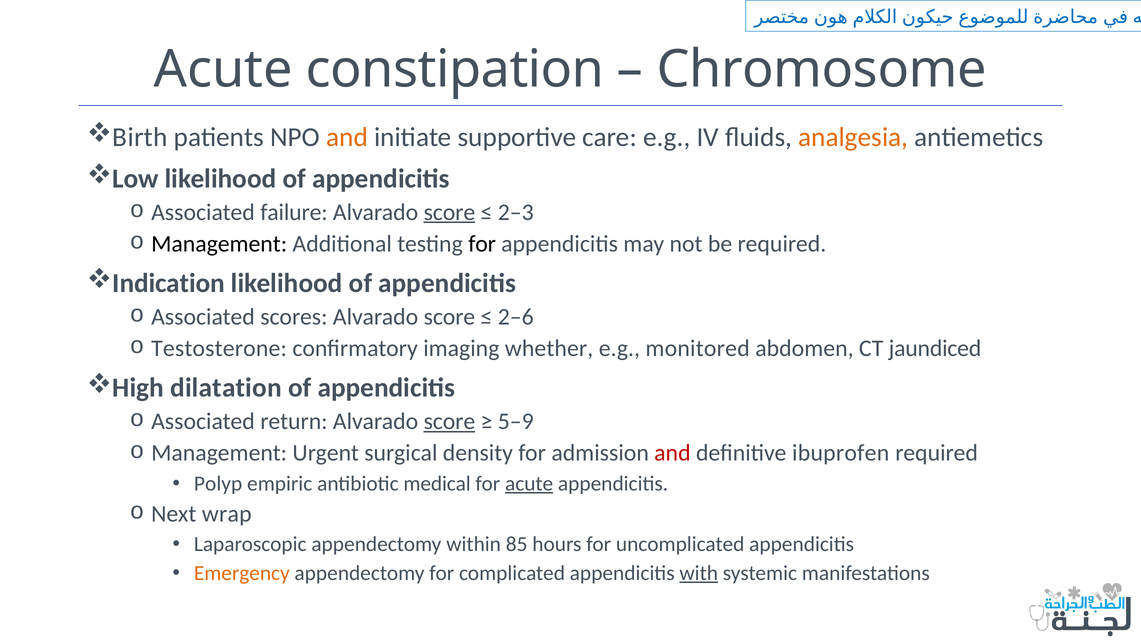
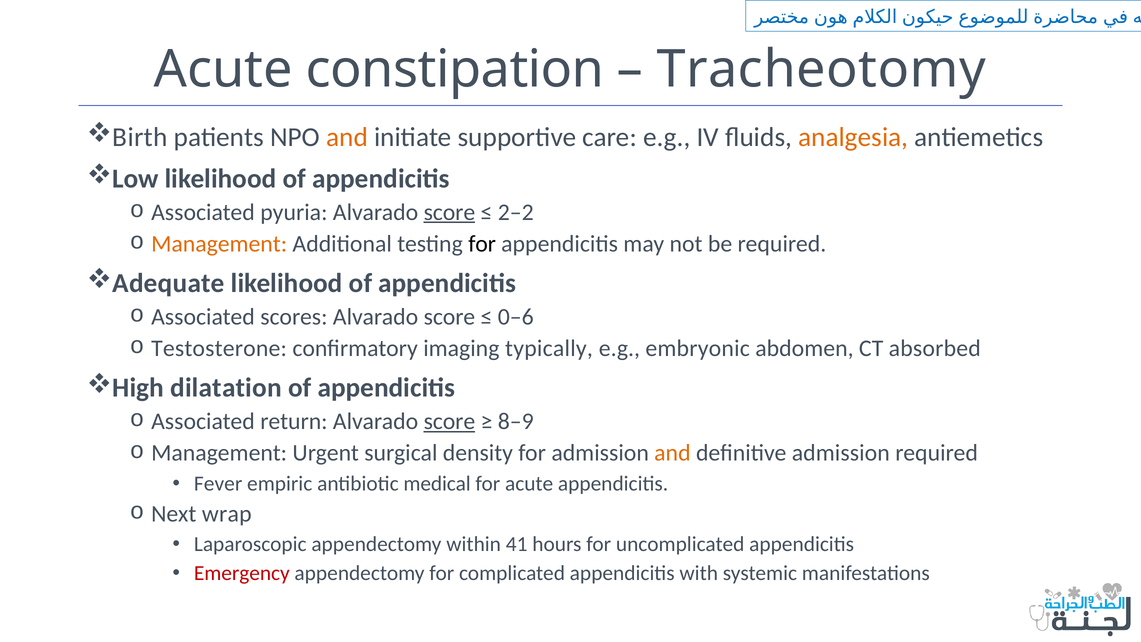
Chromosome: Chromosome -> Tracheotomy
failure: failure -> pyuria
2–3: 2–3 -> 2–2
Management at (219, 244) colour: black -> orange
Indication: Indication -> Adequate
2–6: 2–6 -> 0–6
whether: whether -> typically
monitored: monitored -> embryonic
jaundiced: jaundiced -> absorbed
5–9: 5–9 -> 8–9
and at (672, 453) colour: red -> orange
definitive ibuprofen: ibuprofen -> admission
Polyp: Polyp -> Fever
acute at (529, 483) underline: present -> none
85: 85 -> 41
Emergency colour: orange -> red
with underline: present -> none
